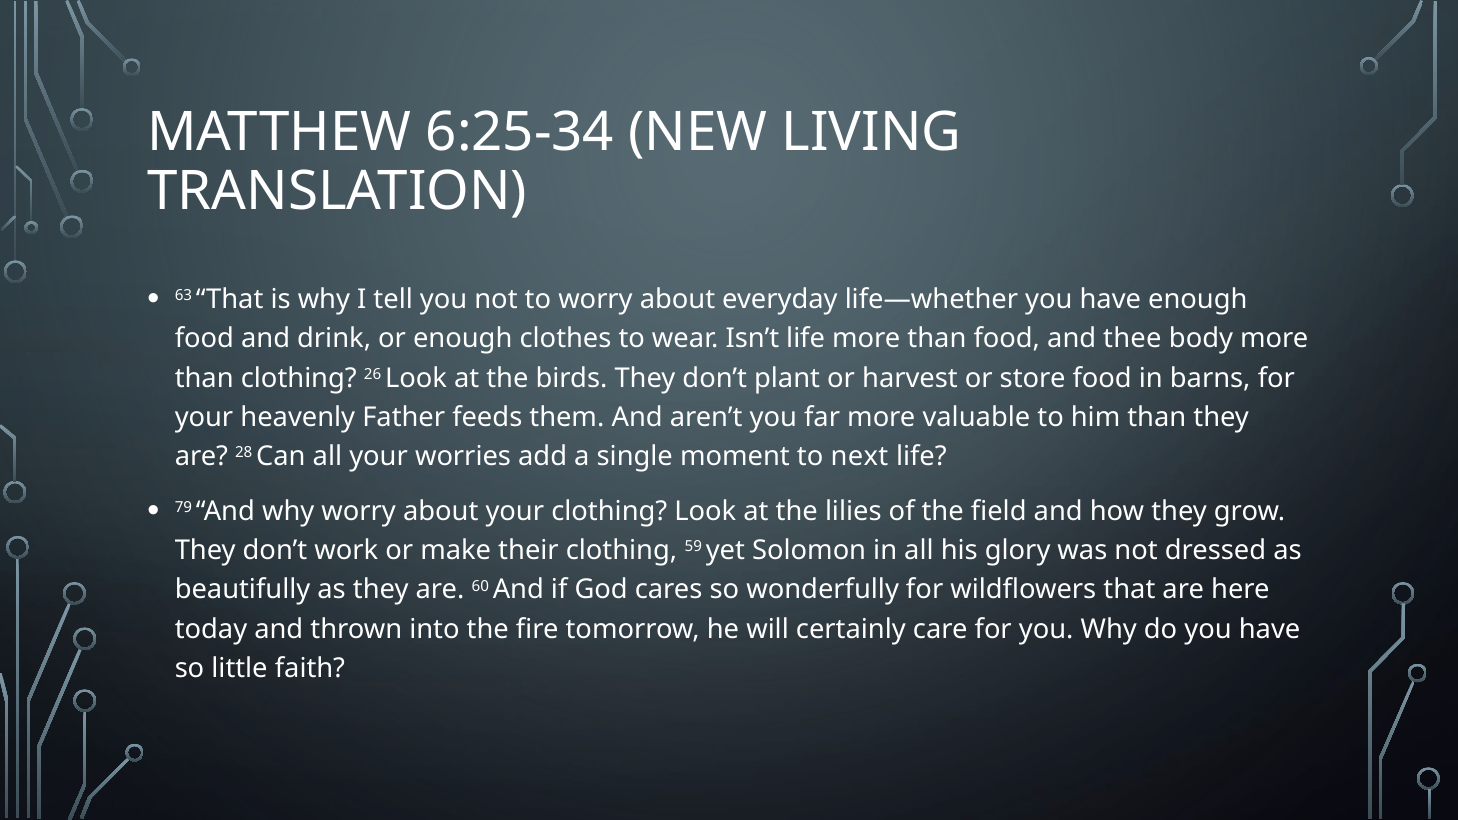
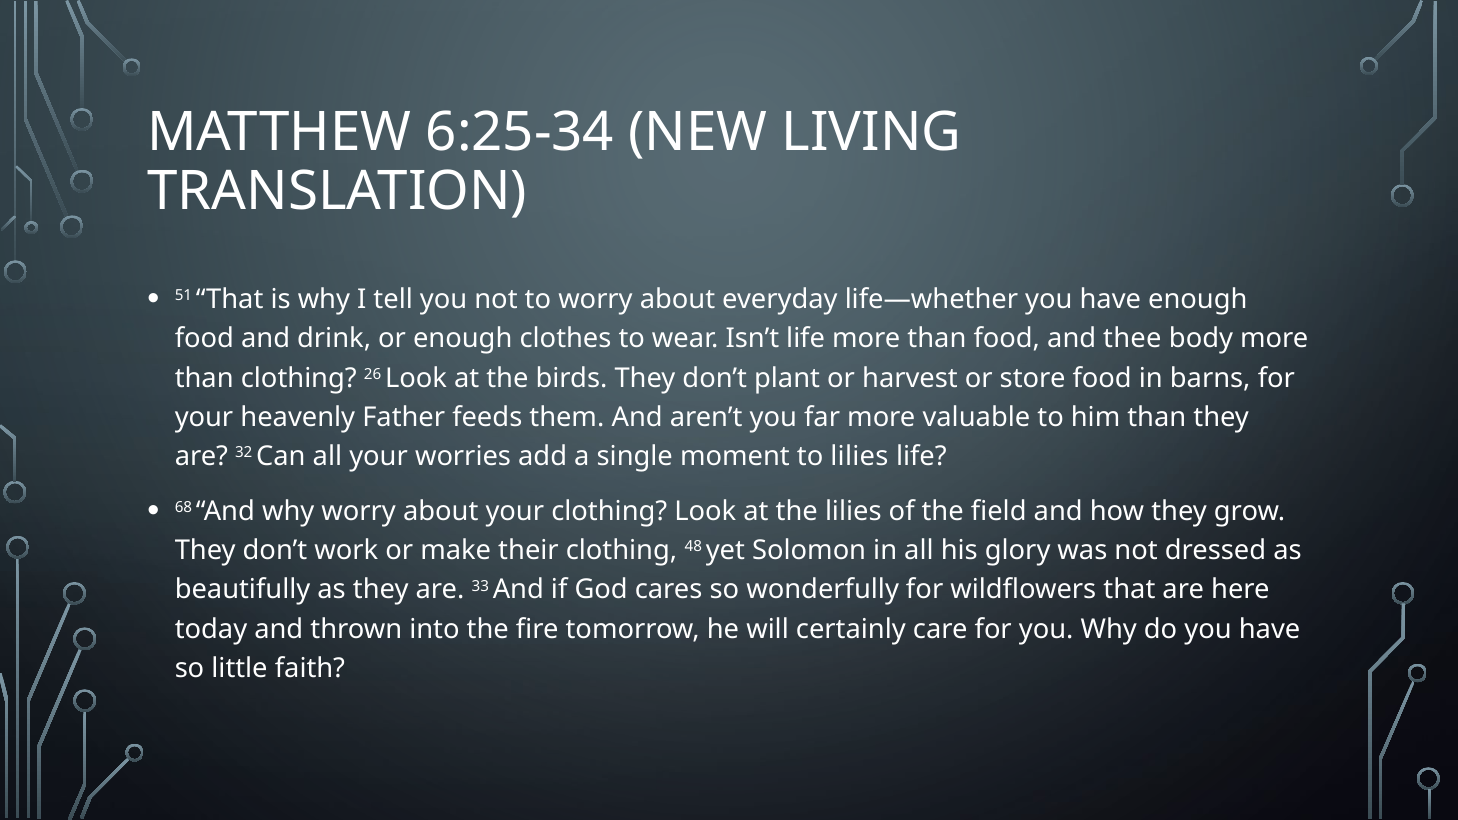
63: 63 -> 51
28: 28 -> 32
to next: next -> lilies
79: 79 -> 68
59: 59 -> 48
60: 60 -> 33
